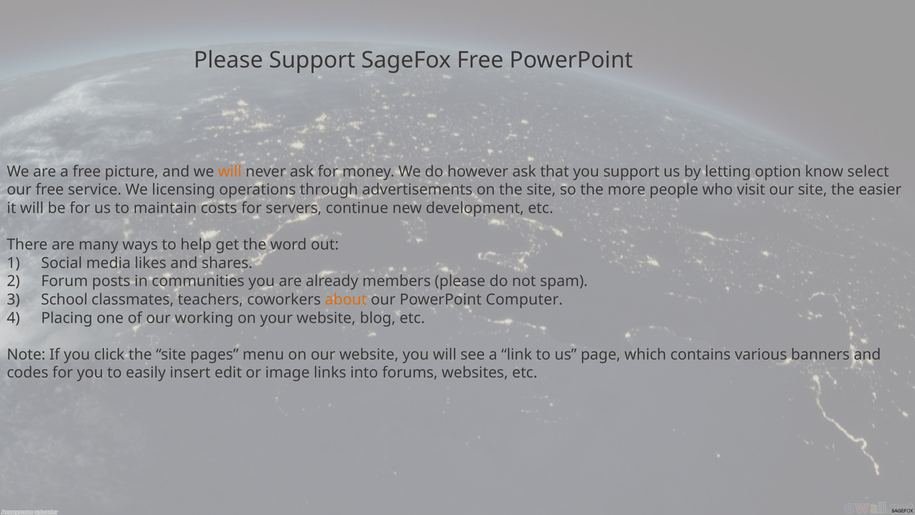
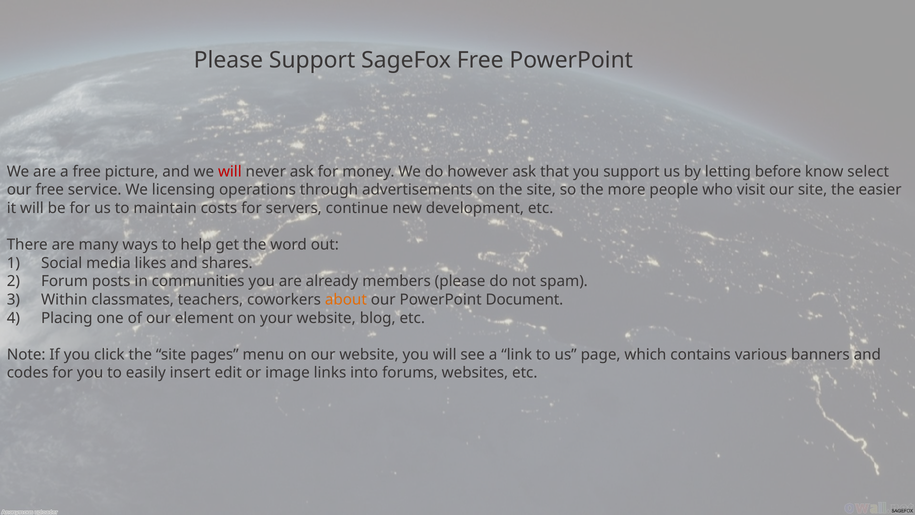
will at (230, 172) colour: orange -> red
option: option -> before
School: School -> Within
Computer: Computer -> Document
working: working -> element
